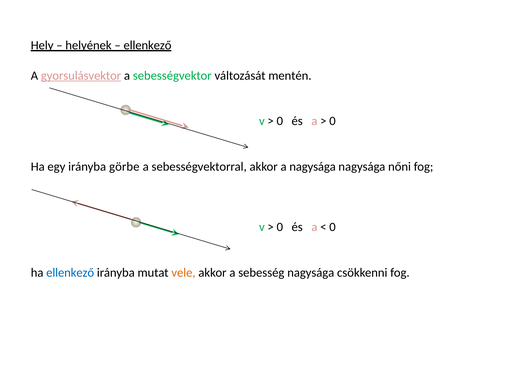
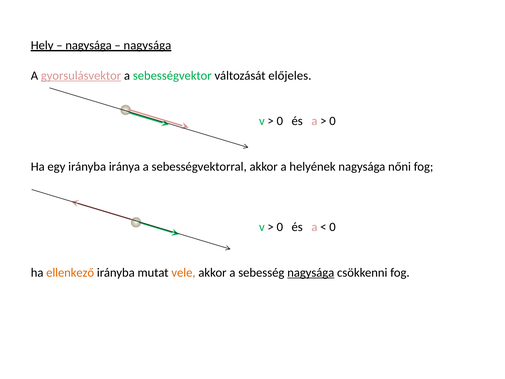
helyének at (89, 45): helyének -> nagysága
ellenkező at (148, 45): ellenkező -> nagysága
mentén: mentén -> előjeles
görbe: görbe -> iránya
a nagysága: nagysága -> helyének
ellenkező at (70, 272) colour: blue -> orange
nagysága at (311, 272) underline: none -> present
